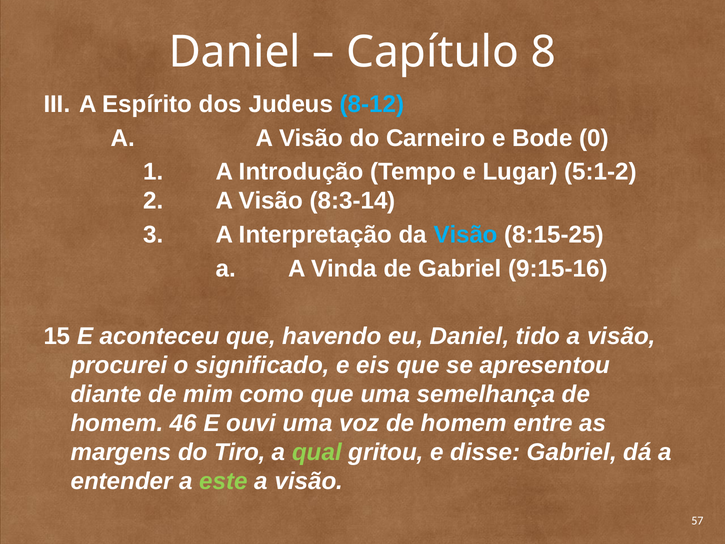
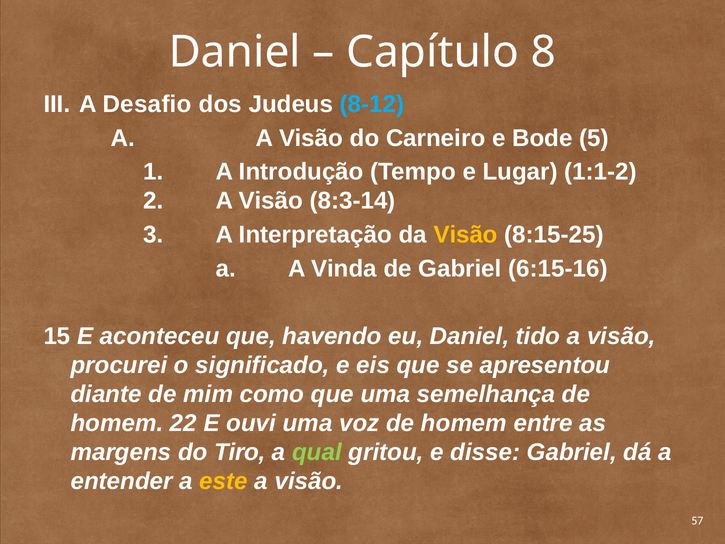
Espírito: Espírito -> Desafio
0: 0 -> 5
5:1-2: 5:1-2 -> 1:1-2
Visão at (466, 235) colour: light blue -> yellow
9:15-16: 9:15-16 -> 6:15-16
46: 46 -> 22
este colour: light green -> yellow
